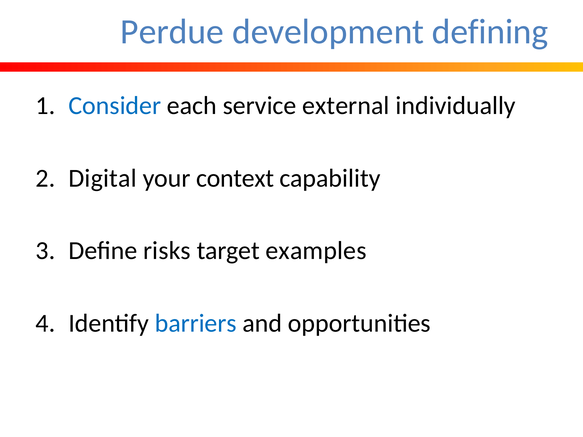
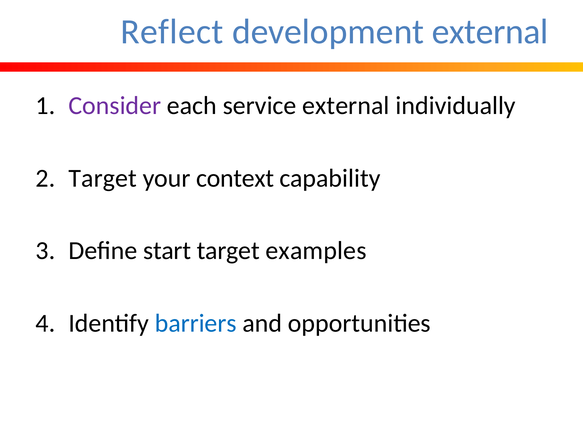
Perdue: Perdue -> Reflect
development defining: defining -> external
Consider colour: blue -> purple
Digital at (103, 178): Digital -> Target
risks: risks -> start
